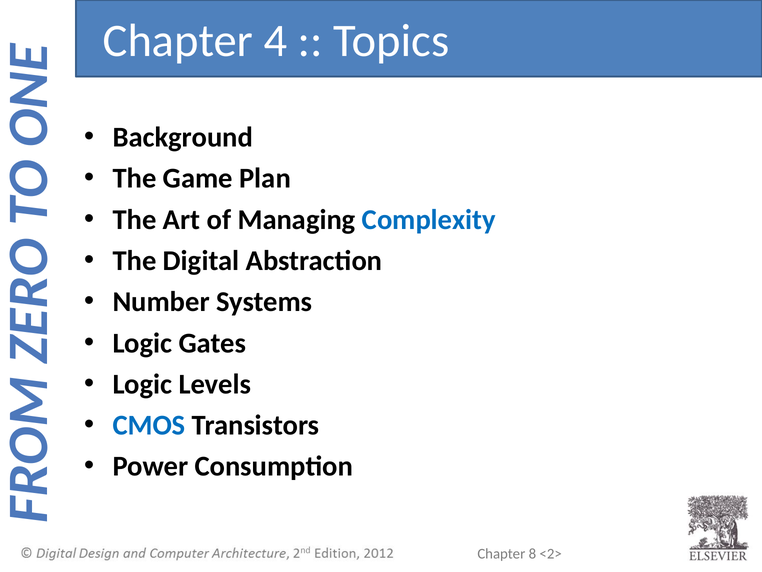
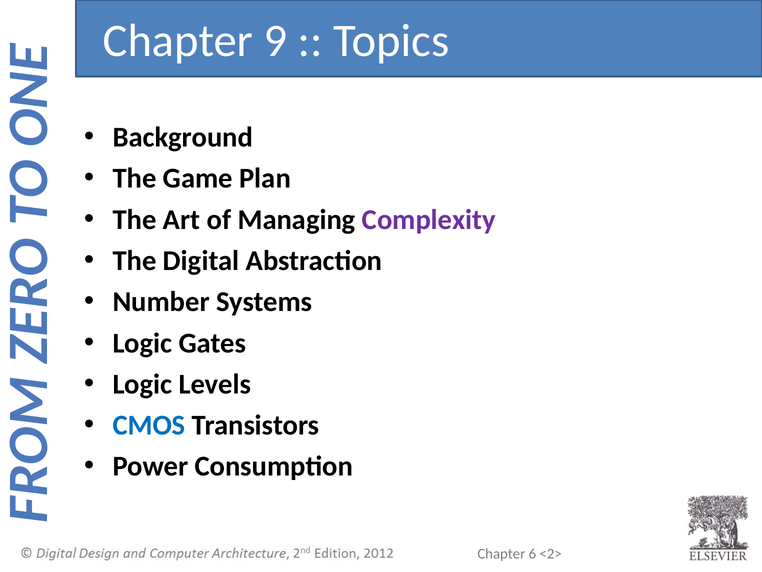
4: 4 -> 9
Complexity colour: blue -> purple
8: 8 -> 6
